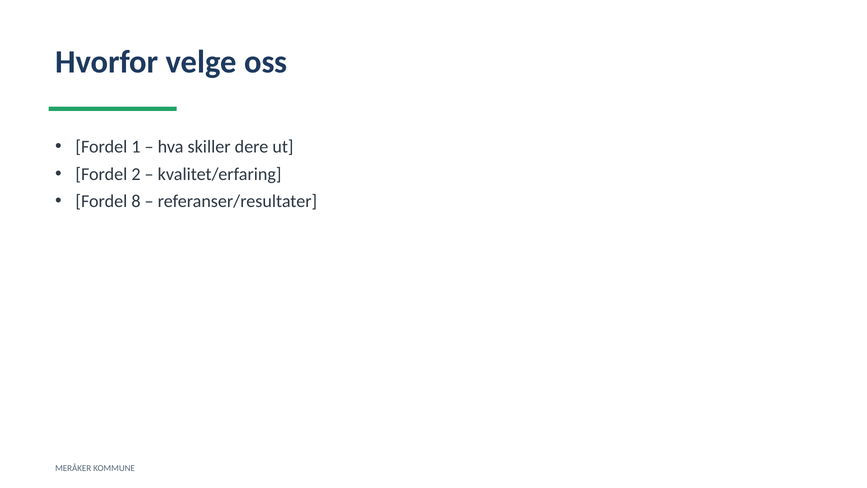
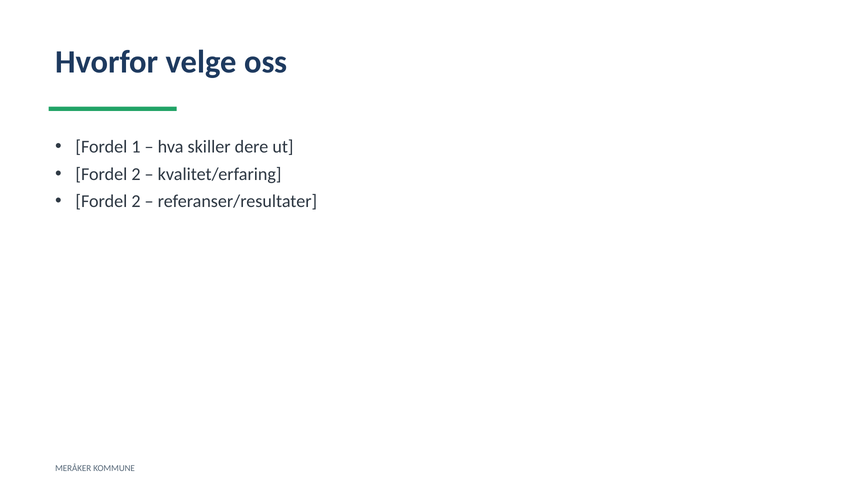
8 at (136, 201): 8 -> 2
